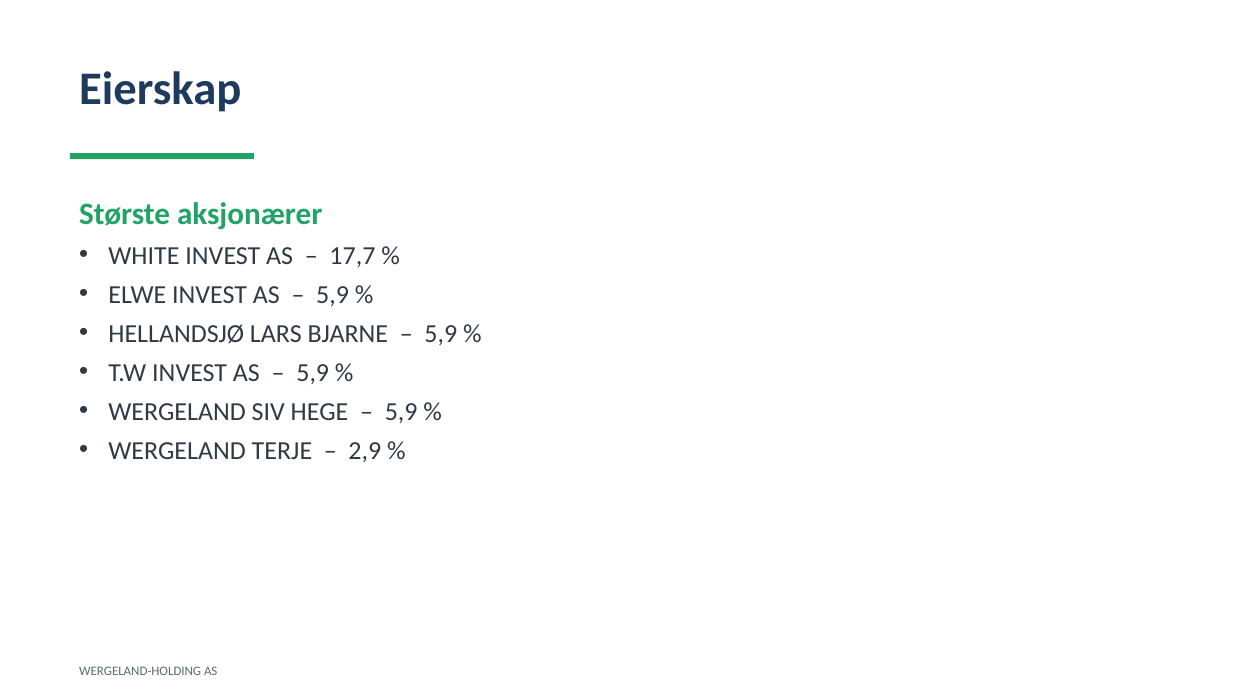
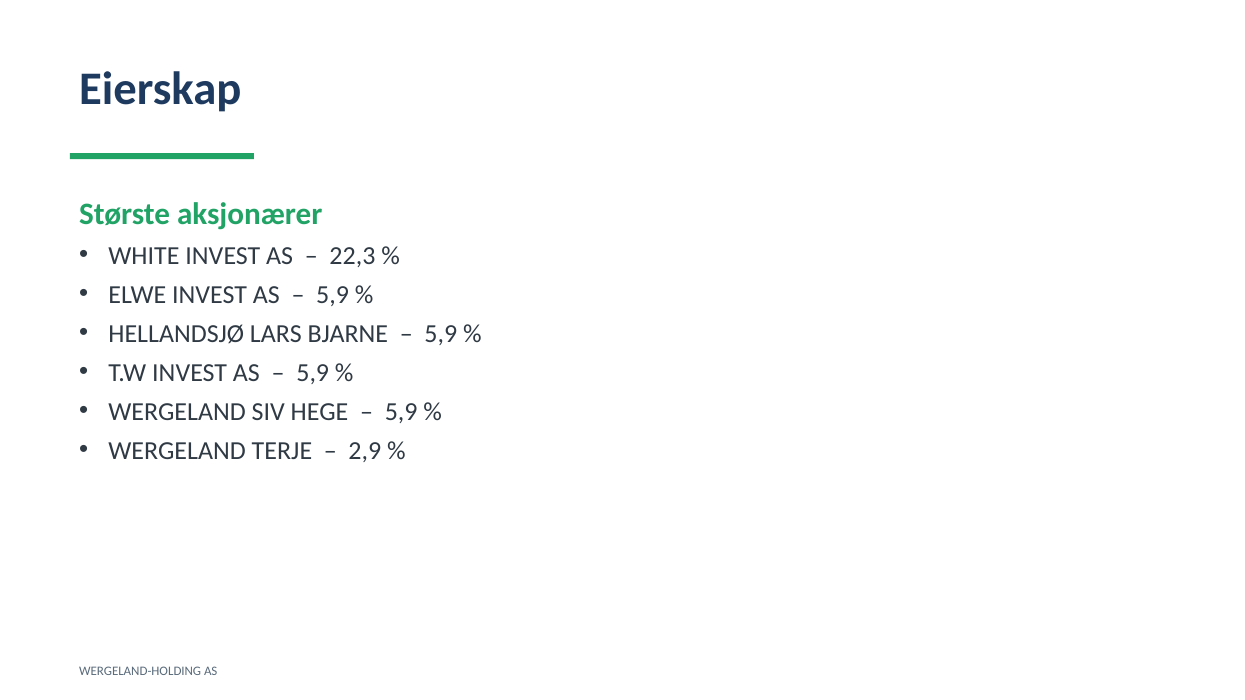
17,7: 17,7 -> 22,3
